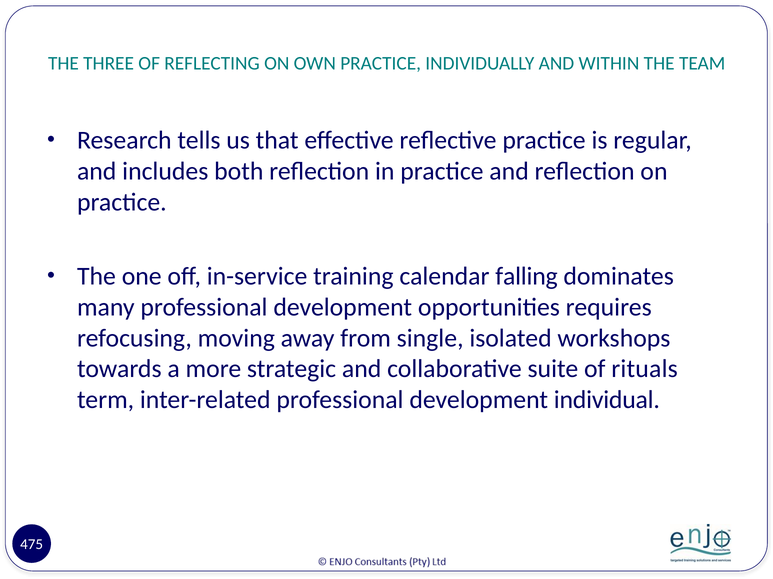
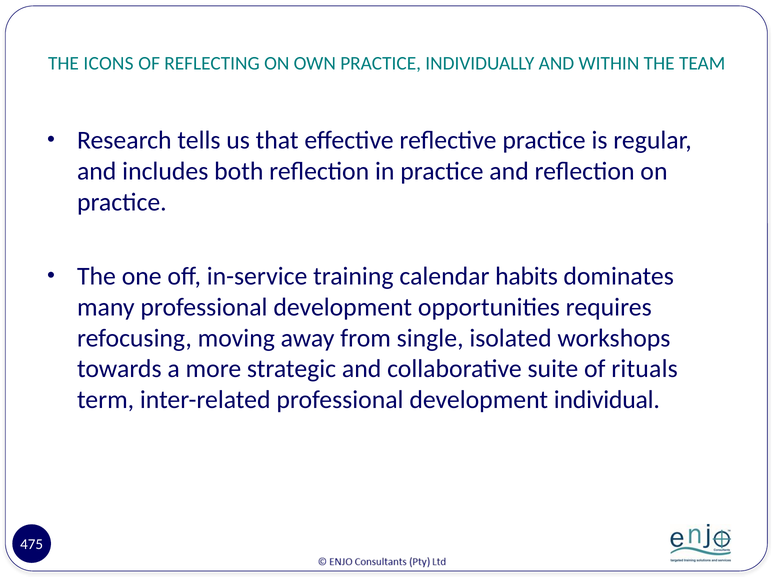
THREE: THREE -> ICONS
falling: falling -> habits
